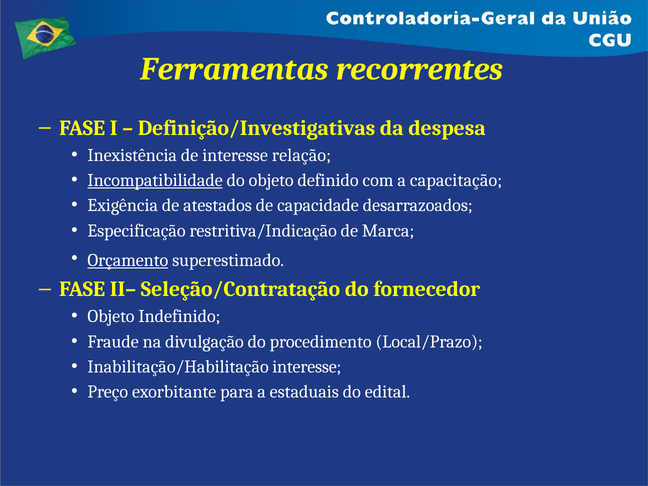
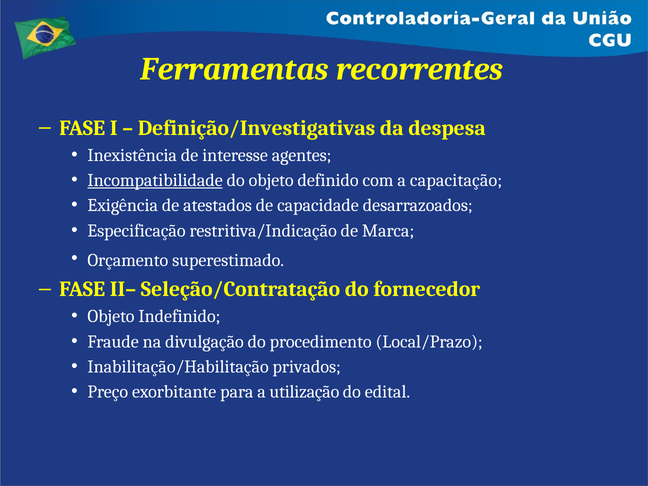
relação: relação -> agentes
Orçamento underline: present -> none
Inabilitação/Habilitação interesse: interesse -> privados
estaduais: estaduais -> utilização
